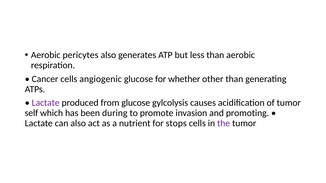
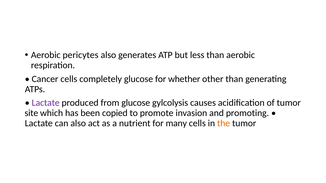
angiogenic: angiogenic -> completely
self: self -> site
during: during -> copied
stops: stops -> many
the colour: purple -> orange
